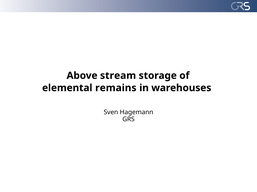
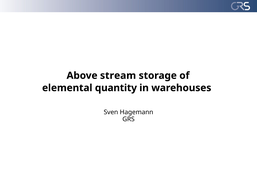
remains: remains -> quantity
